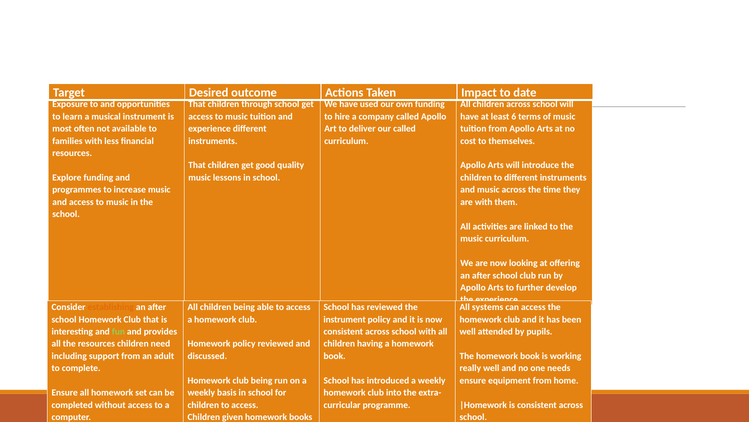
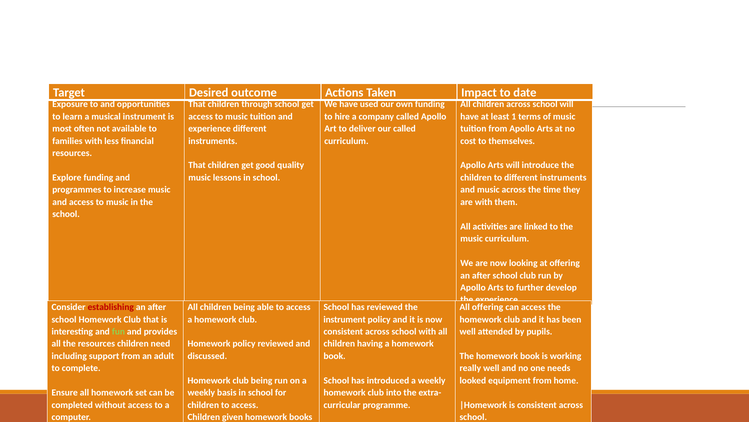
6: 6 -> 1
establishing at (111, 307) colour: orange -> red
All systems: systems -> offering
ensure at (473, 380): ensure -> looked
